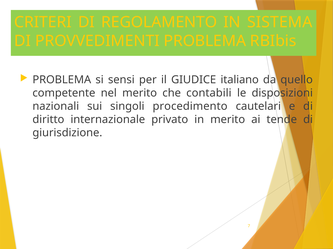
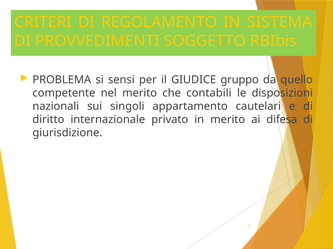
PROVVEDIMENTI PROBLEMA: PROBLEMA -> SOGGETTO
italiano: italiano -> gruppo
procedimento: procedimento -> appartamento
tende: tende -> difesa
